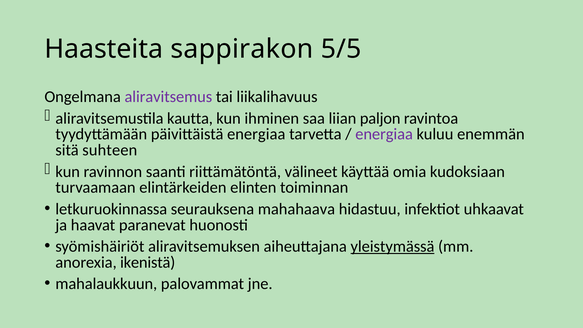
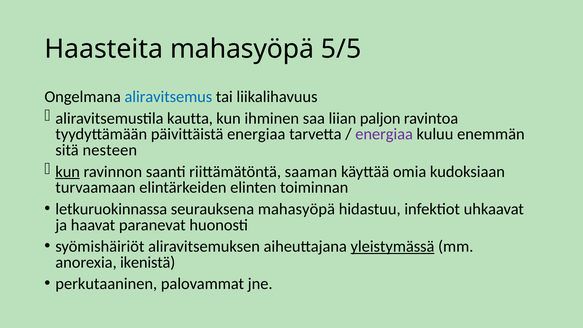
Haasteita sappirakon: sappirakon -> mahasyöpä
aliravitsemus colour: purple -> blue
suhteen: suhteen -> nesteen
kun at (68, 172) underline: none -> present
välineet: välineet -> saaman
seurauksena mahahaava: mahahaava -> mahasyöpä
mahalaukkuun: mahalaukkuun -> perkutaaninen
